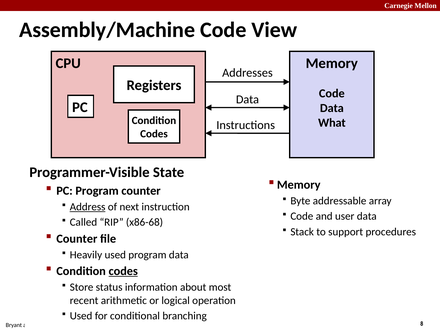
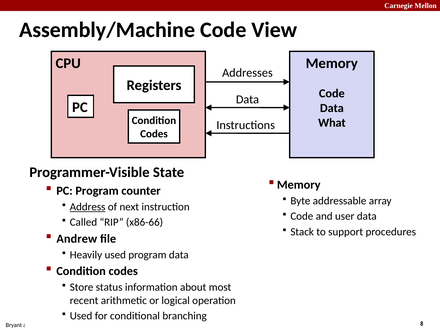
x86-68: x86-68 -> x86-66
Counter at (77, 239): Counter -> Andrew
codes at (123, 271) underline: present -> none
